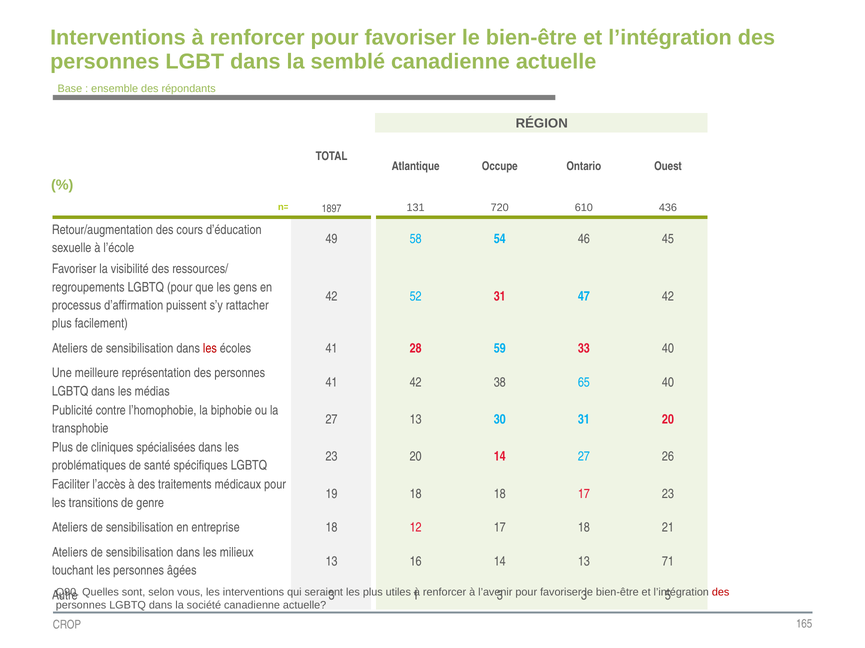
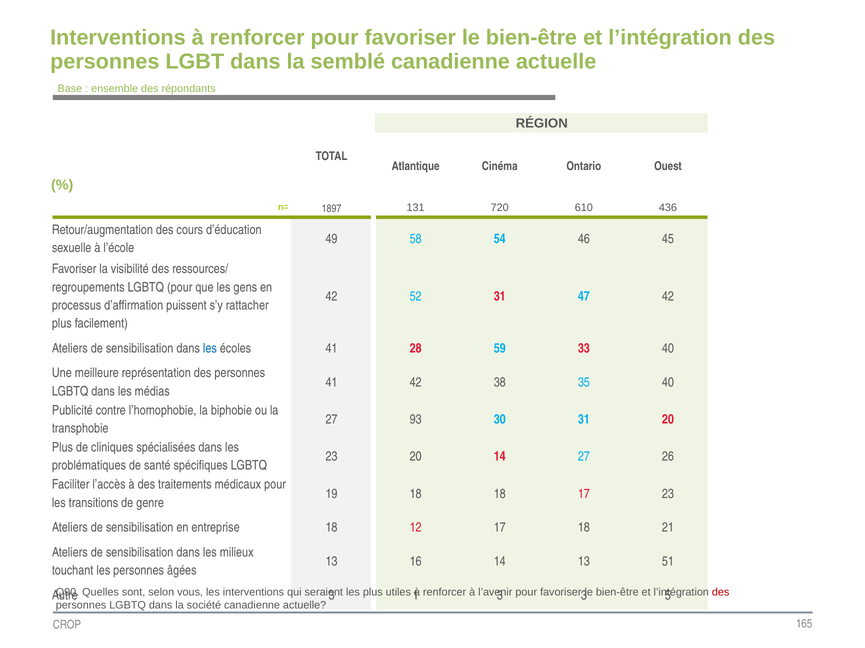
Occupe: Occupe -> Cinéma
les at (210, 349) colour: red -> blue
65: 65 -> 35
27 13: 13 -> 93
71: 71 -> 51
